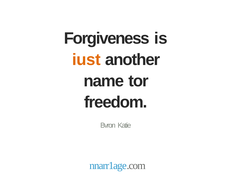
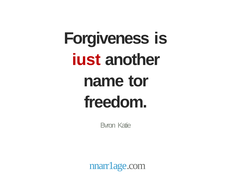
iust colour: orange -> red
